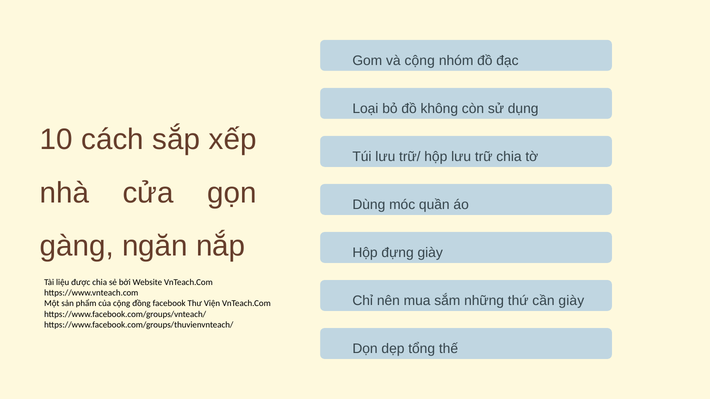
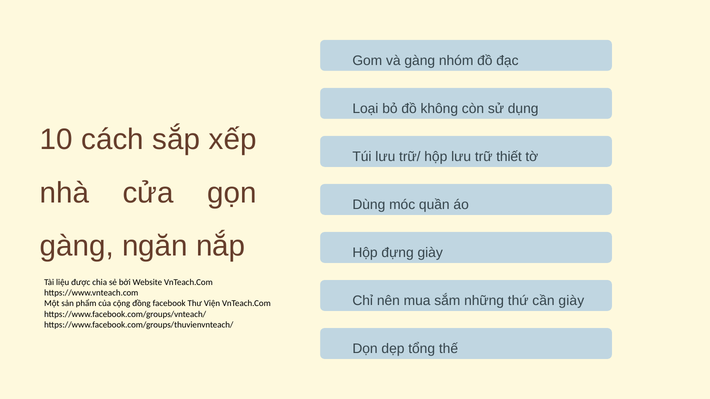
và cộng: cộng -> gàng
trữ chia: chia -> thiết
